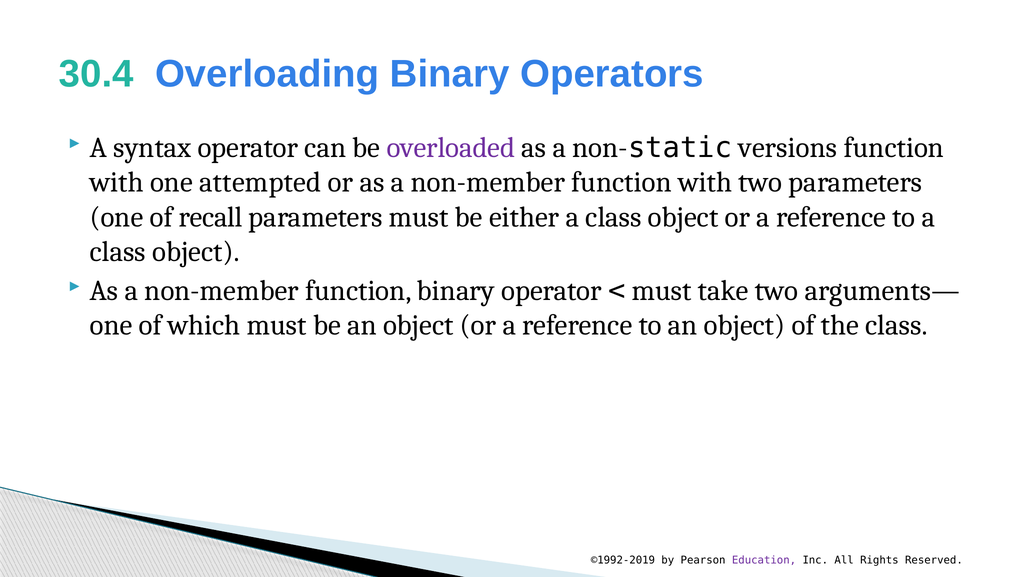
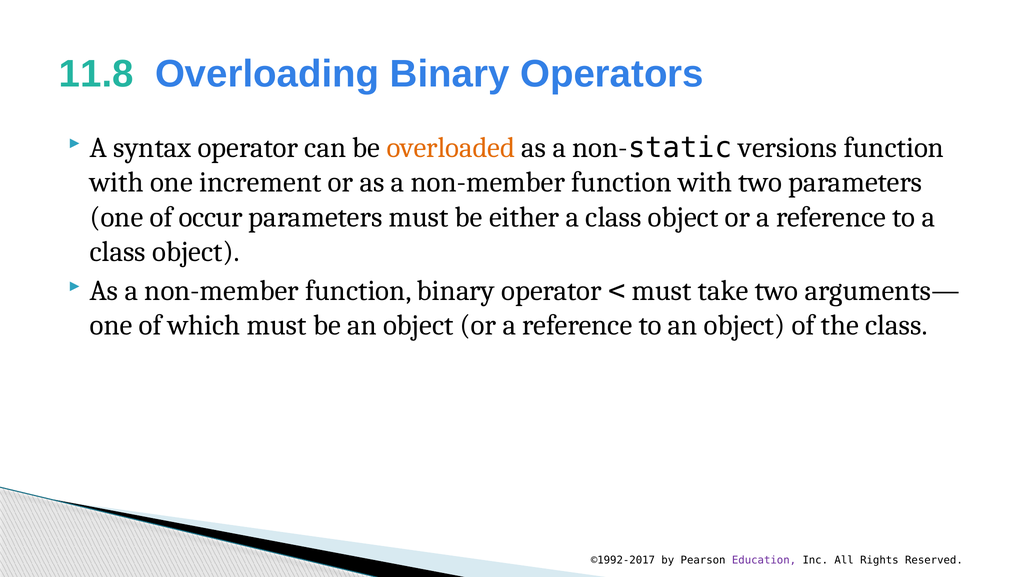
30.4: 30.4 -> 11.8
overloaded colour: purple -> orange
attempted: attempted -> increment
recall: recall -> occur
©1992-2019: ©1992-2019 -> ©1992-2017
